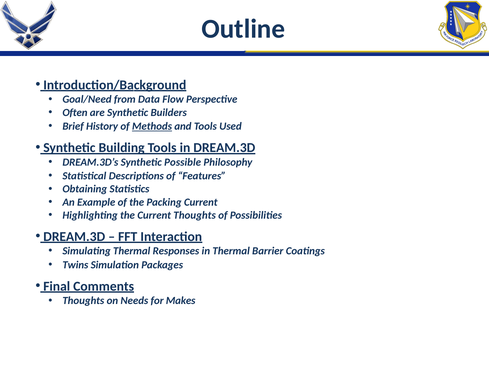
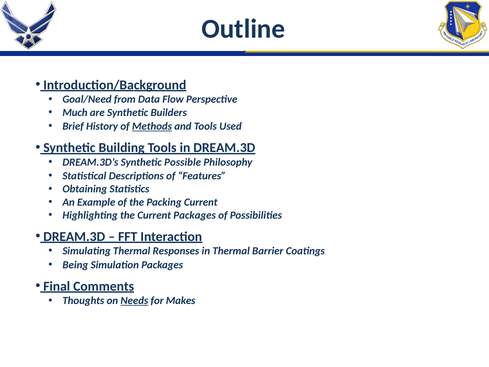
Often: Often -> Much
Current Thoughts: Thoughts -> Packages
Twins: Twins -> Being
Needs underline: none -> present
